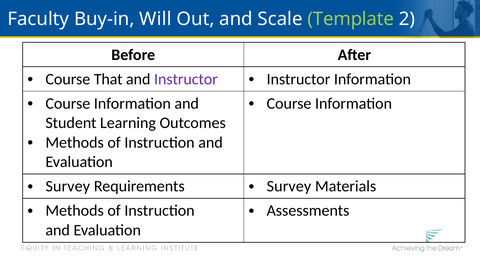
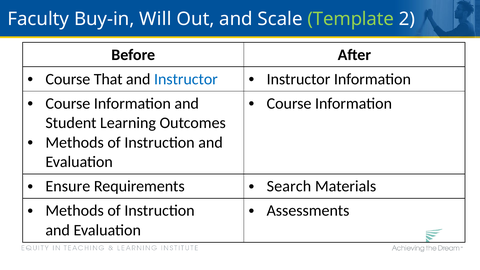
Instructor at (186, 79) colour: purple -> blue
Survey at (68, 186): Survey -> Ensure
Survey at (289, 186): Survey -> Search
